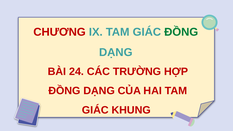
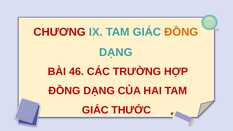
ĐỒNG at (181, 32) colour: green -> orange
24: 24 -> 46
KHUNG: KHUNG -> THƯỚC
